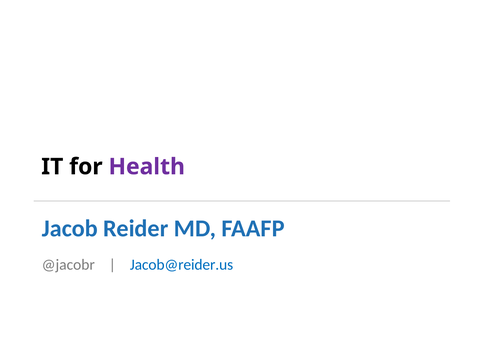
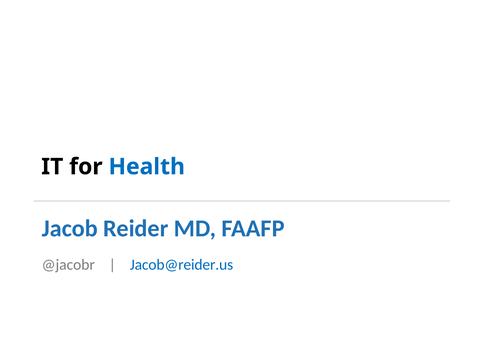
Health colour: purple -> blue
